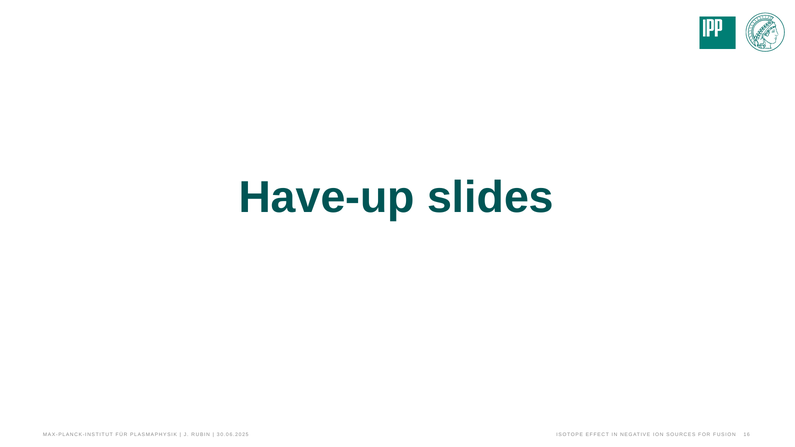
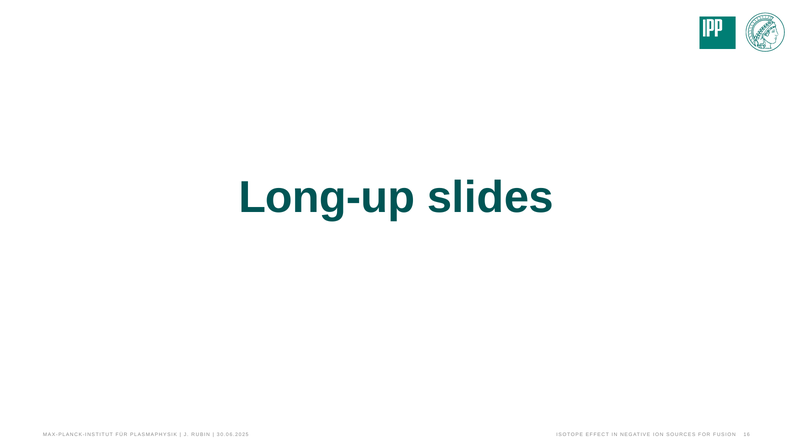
Have-up: Have-up -> Long-up
